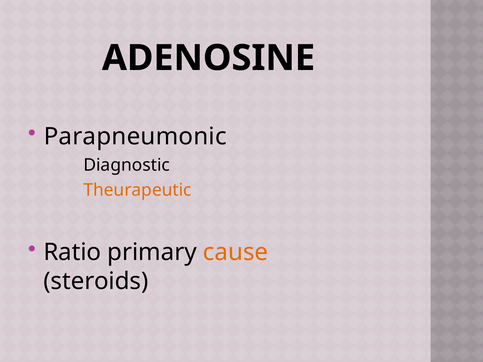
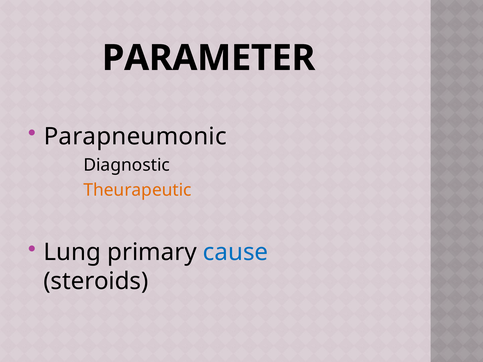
ADENOSINE: ADENOSINE -> PARAMETER
Ratio: Ratio -> Lung
cause colour: orange -> blue
